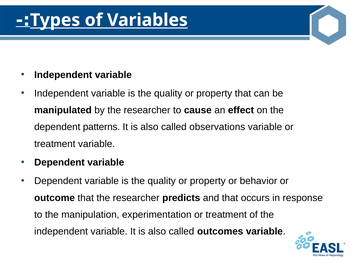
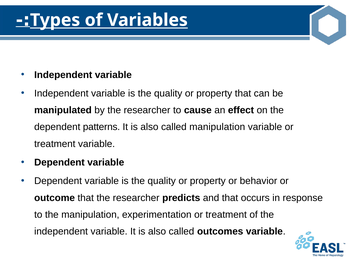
called observations: observations -> manipulation
